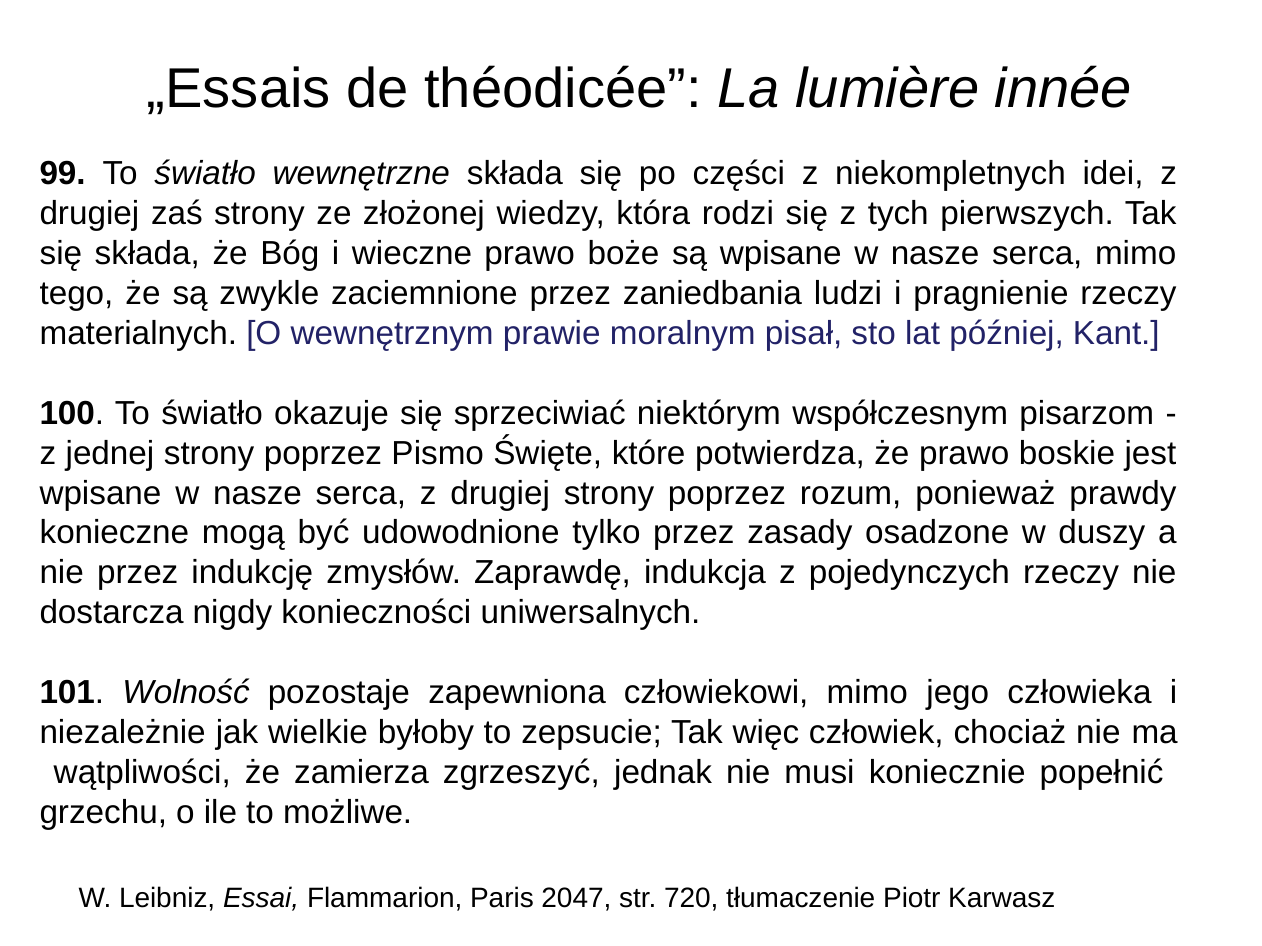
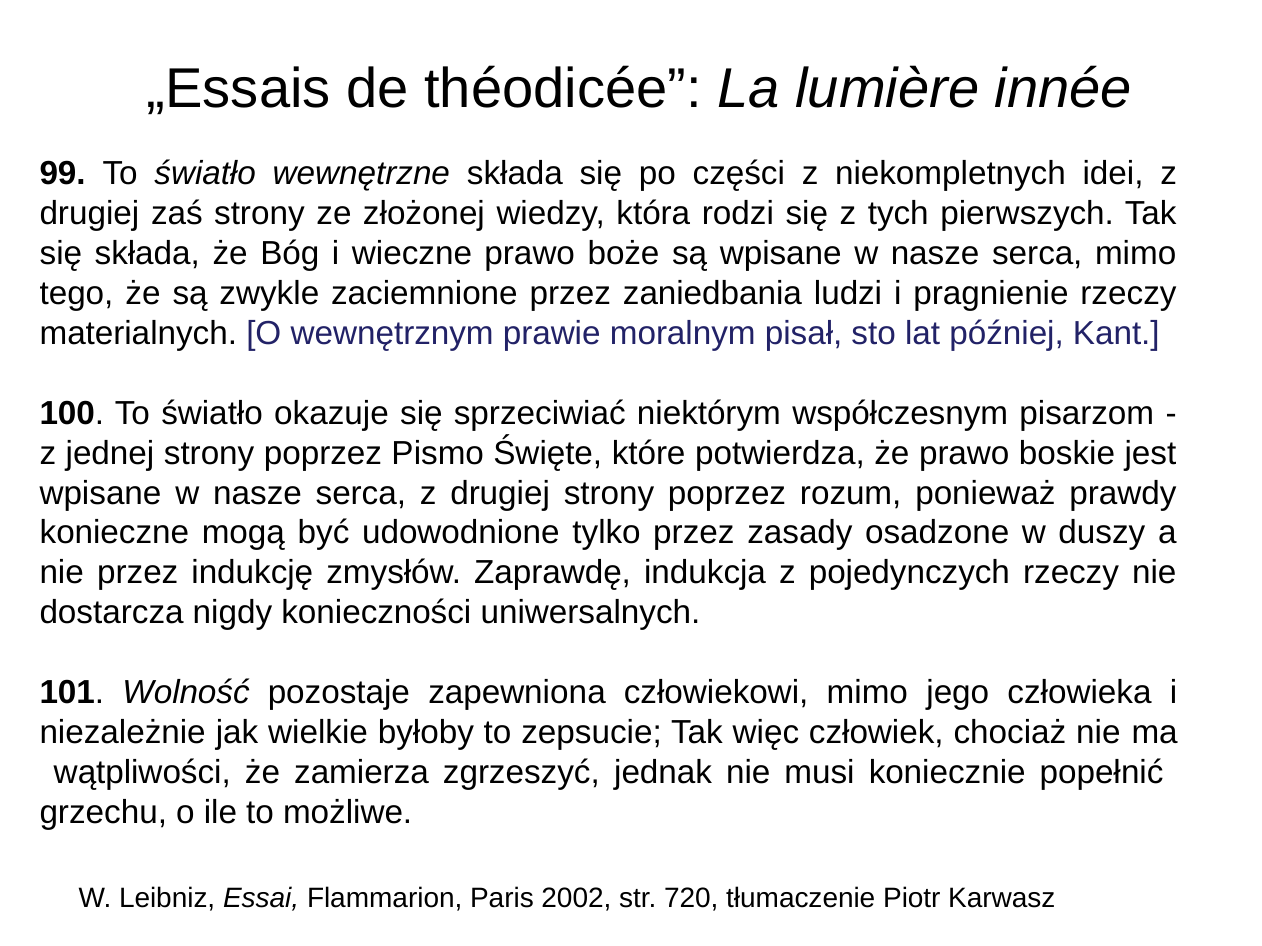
2047: 2047 -> 2002
